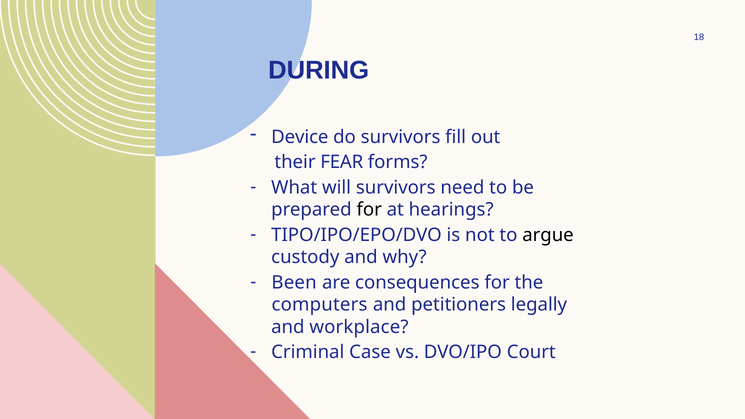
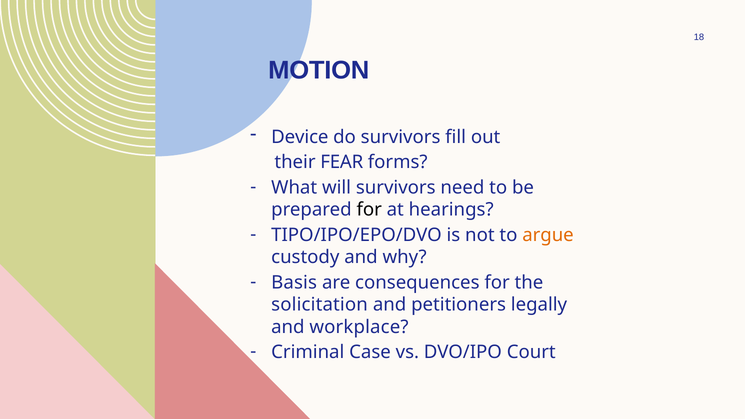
DURING: DURING -> MOTION
argue colour: black -> orange
Been: Been -> Basis
computers: computers -> solicitation
